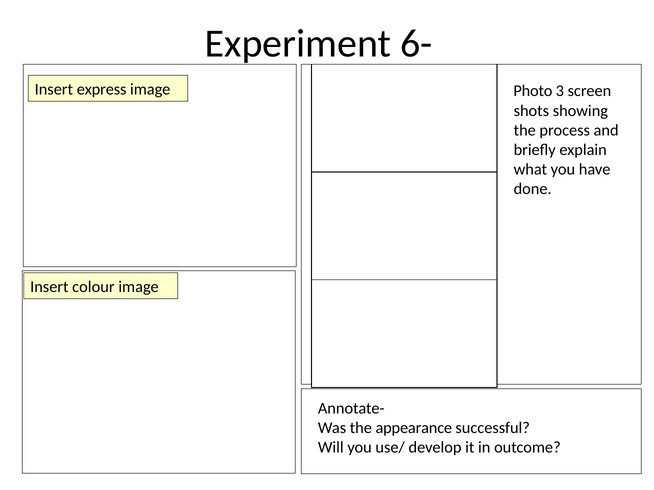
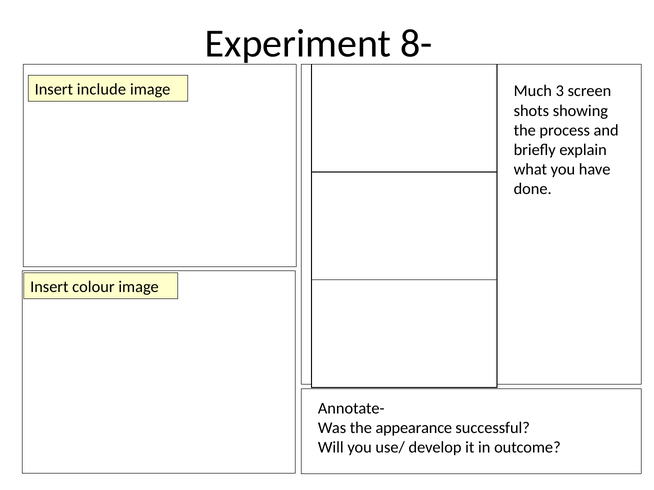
6-: 6- -> 8-
express: express -> include
Photo: Photo -> Much
